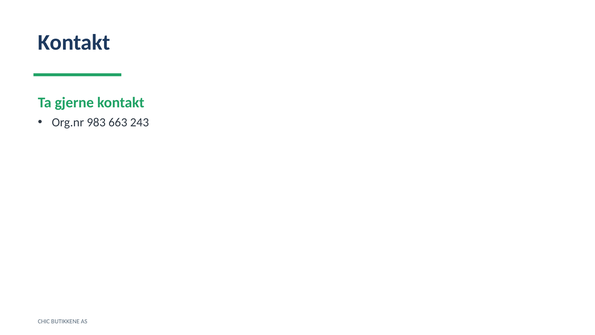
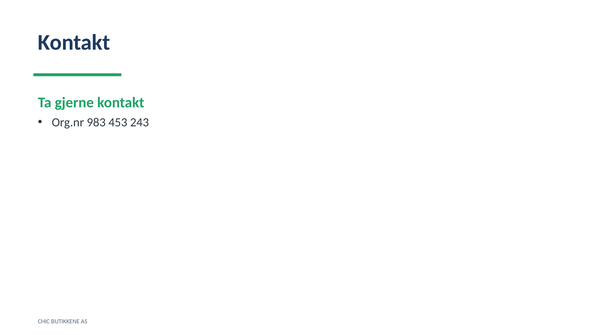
663: 663 -> 453
